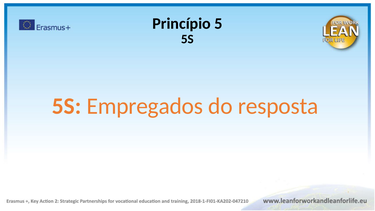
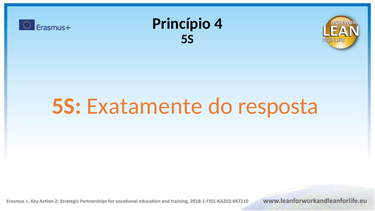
5: 5 -> 4
Empregados: Empregados -> Exatamente
